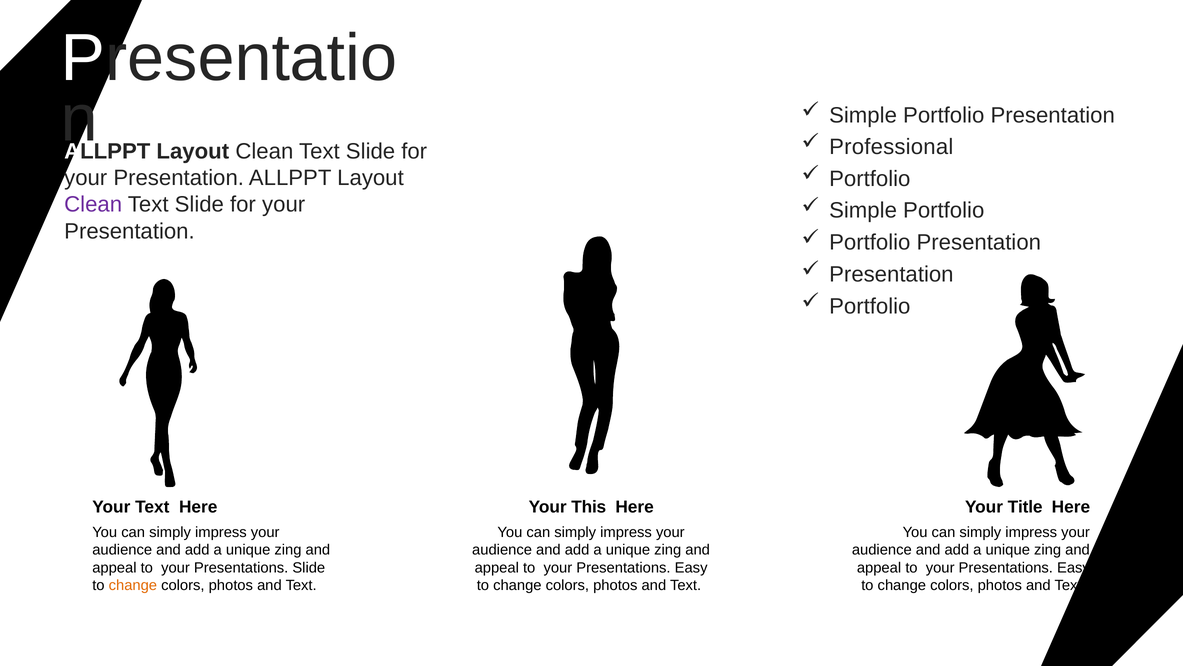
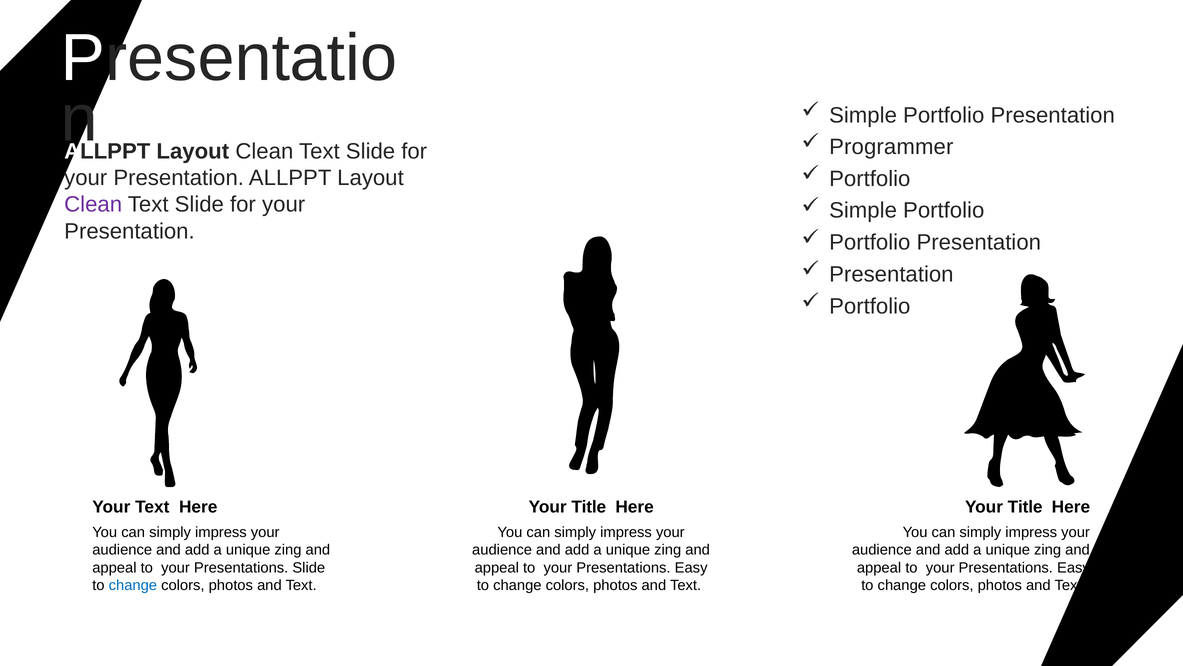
Professional: Professional -> Programmer
This at (589, 507): This -> Title
change at (133, 585) colour: orange -> blue
